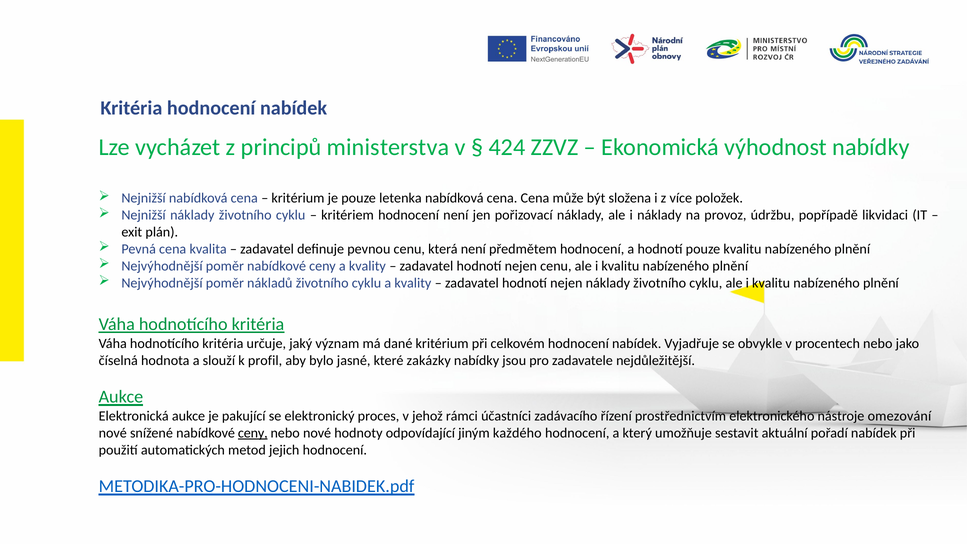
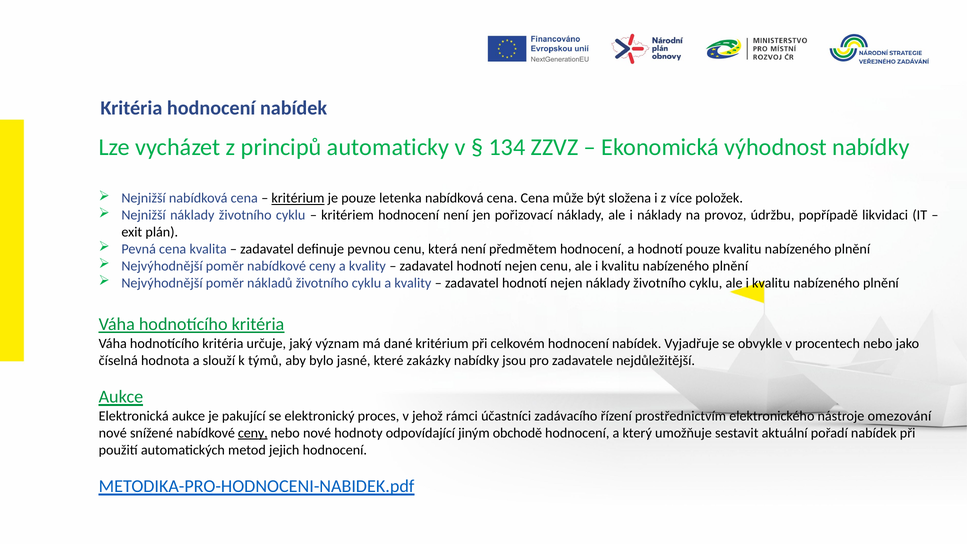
ministerstva: ministerstva -> automaticky
424: 424 -> 134
kritérium at (298, 198) underline: none -> present
profil: profil -> týmů
každého: každého -> obchodě
